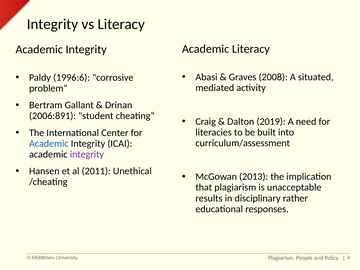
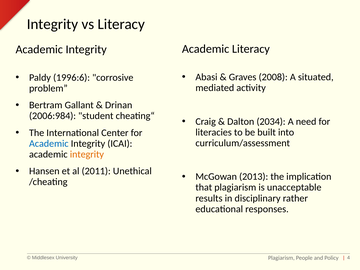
2006:891: 2006:891 -> 2006:984
2019: 2019 -> 2034
integrity at (87, 154) colour: purple -> orange
